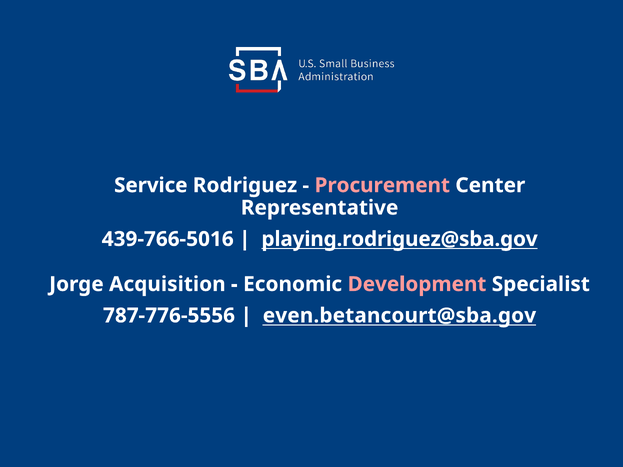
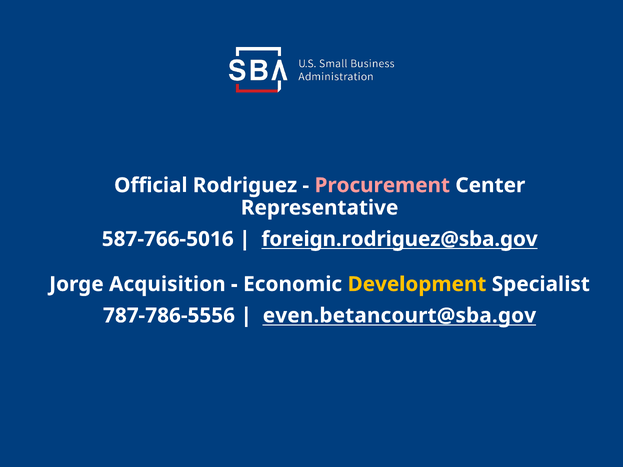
Service: Service -> Official
439-766-5016: 439-766-5016 -> 587-766-5016
playing.rodriguez@sba.gov: playing.rodriguez@sba.gov -> foreign.rodriguez@sba.gov
Development colour: pink -> yellow
787-776-5556: 787-776-5556 -> 787-786-5556
